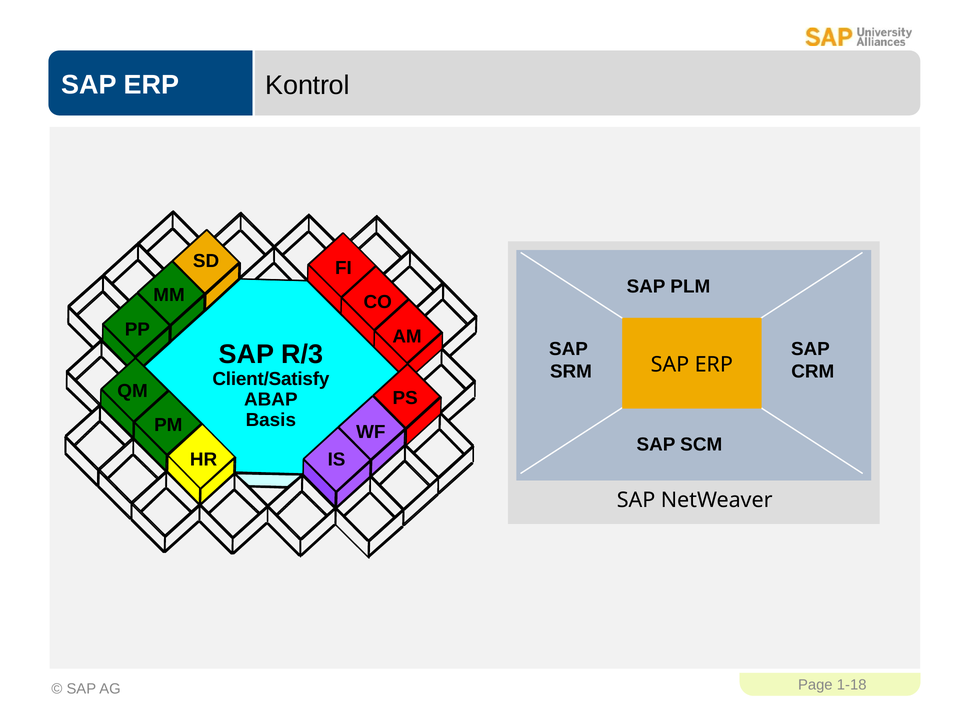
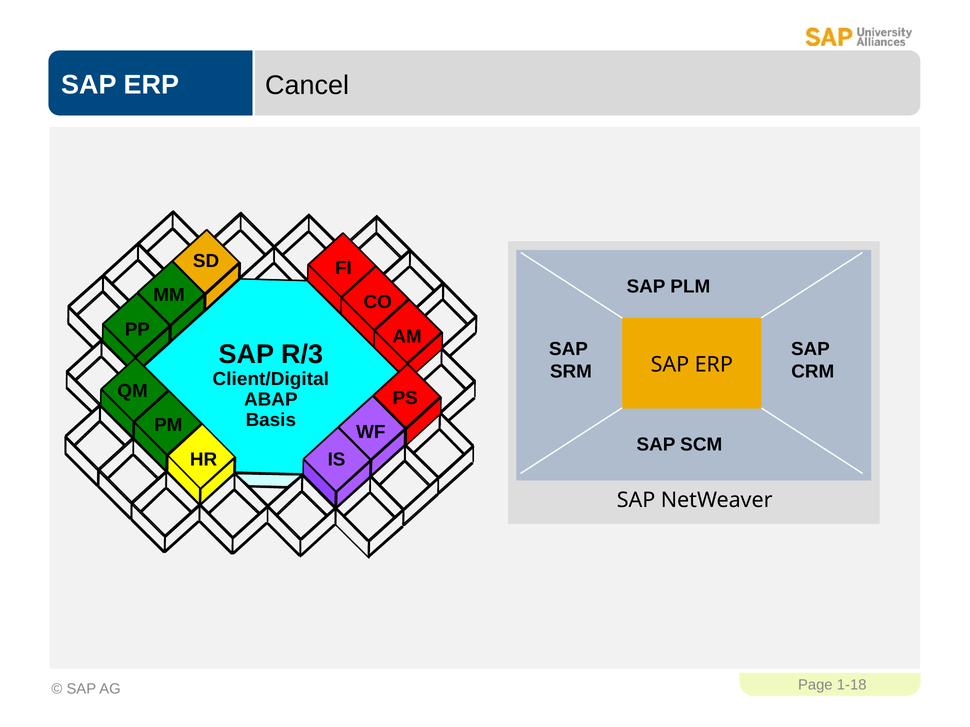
Kontrol: Kontrol -> Cancel
Client/Satisfy: Client/Satisfy -> Client/Digital
